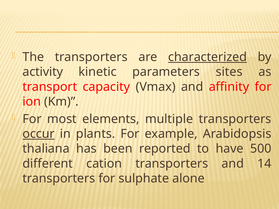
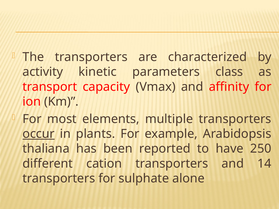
characterized underline: present -> none
sites: sites -> class
500: 500 -> 250
